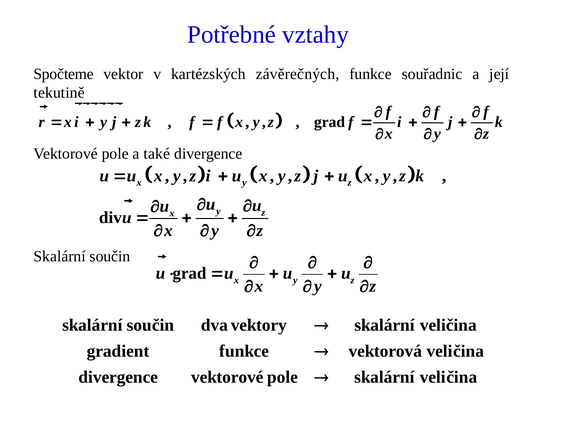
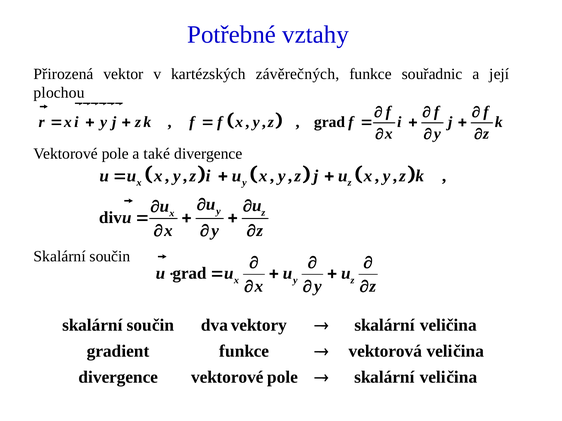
Spočteme: Spočteme -> Přirozená
tekutině: tekutině -> plochou
